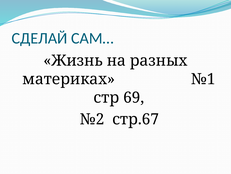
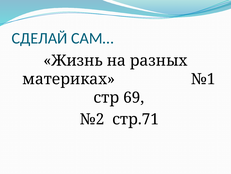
стр.67: стр.67 -> стр.71
